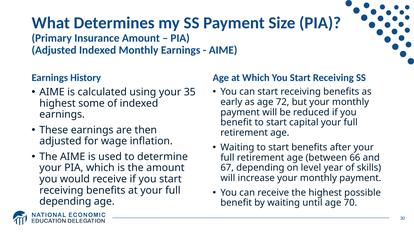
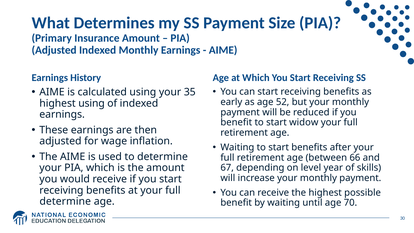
72: 72 -> 52
highest some: some -> using
capital: capital -> widow
depending at (65, 201): depending -> determine
